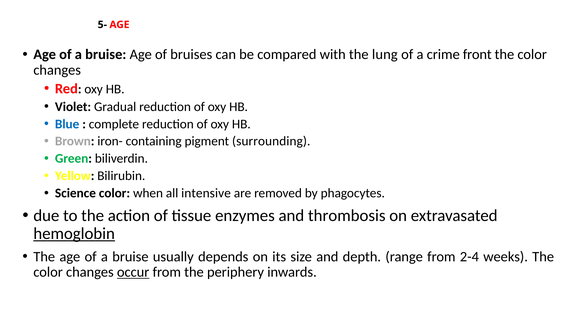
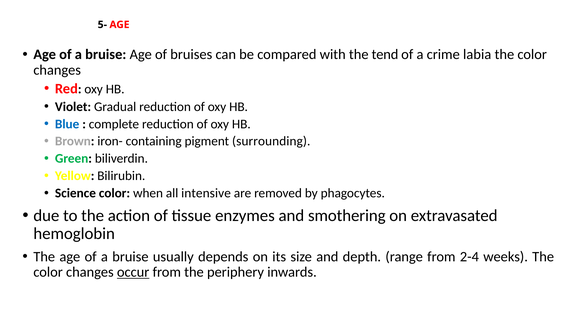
lung: lung -> tend
front: front -> labia
thrombosis: thrombosis -> smothering
hemoglobin underline: present -> none
